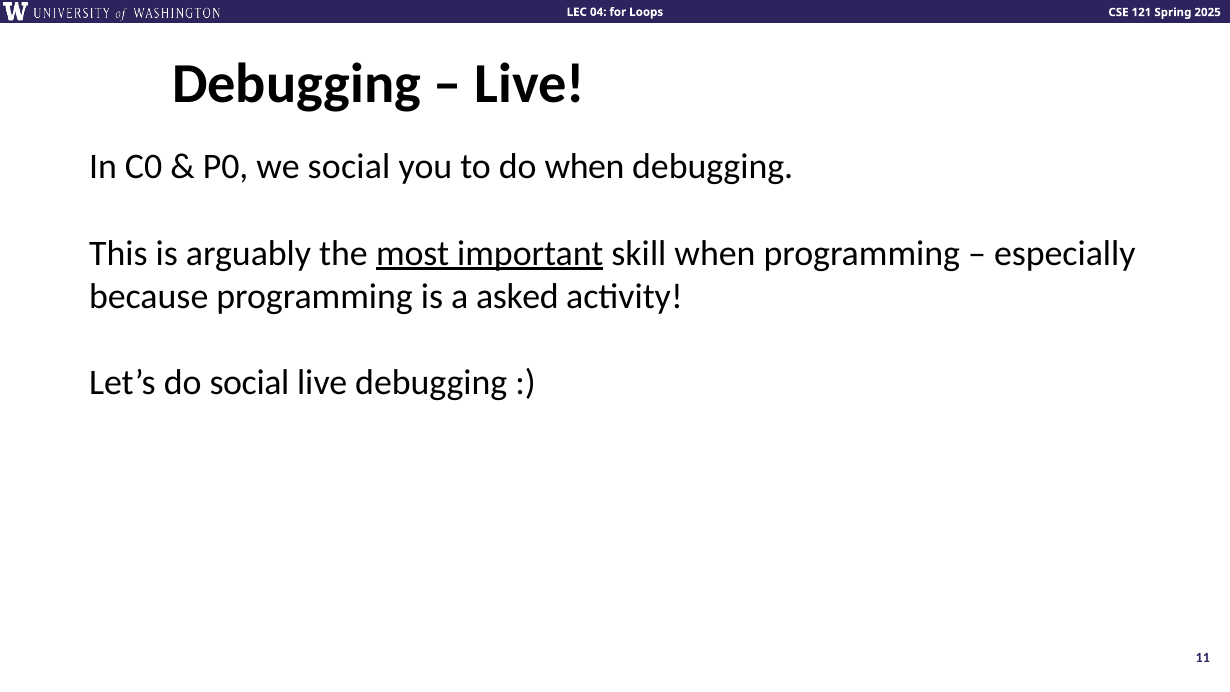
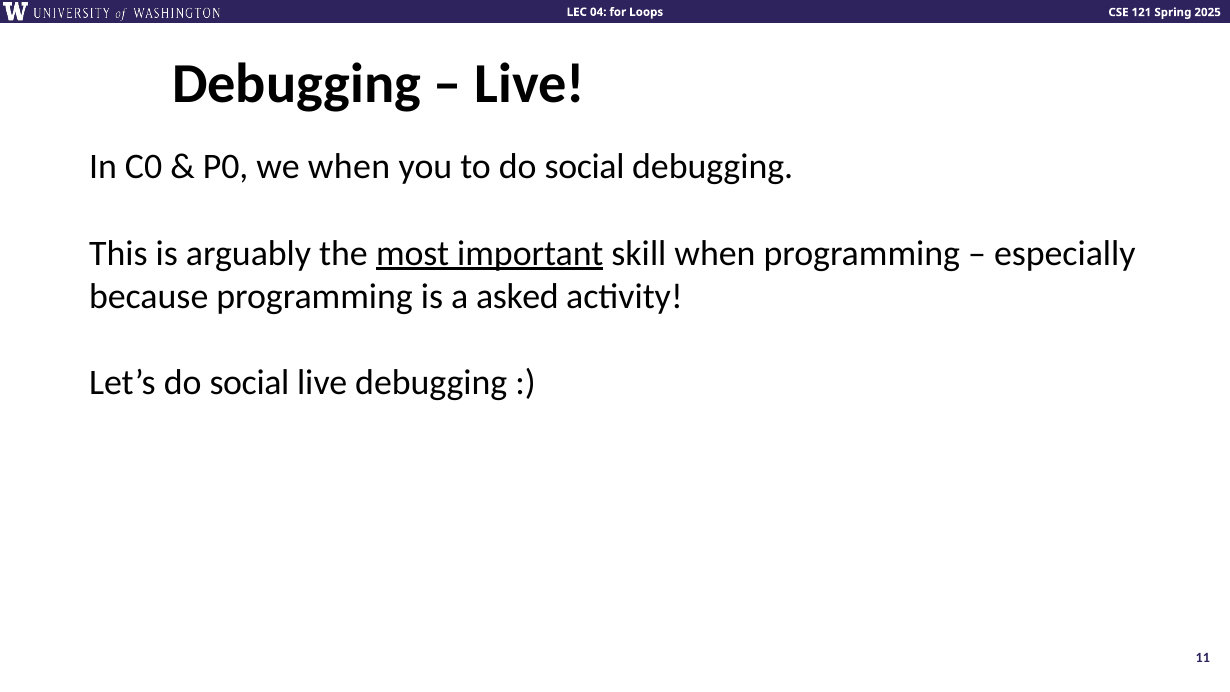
we social: social -> when
to do when: when -> social
